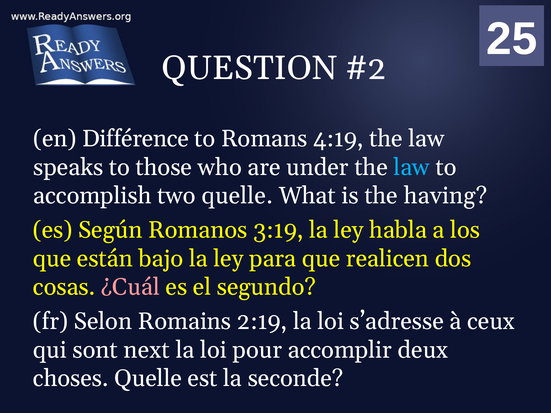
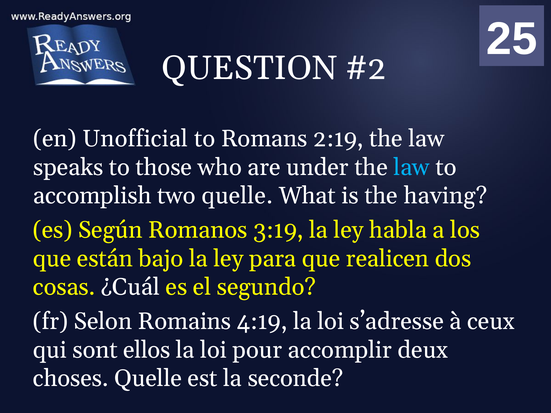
Différence: Différence -> Unofficial
4:19: 4:19 -> 2:19
¿Cuál colour: pink -> white
2:19: 2:19 -> 4:19
next: next -> ellos
